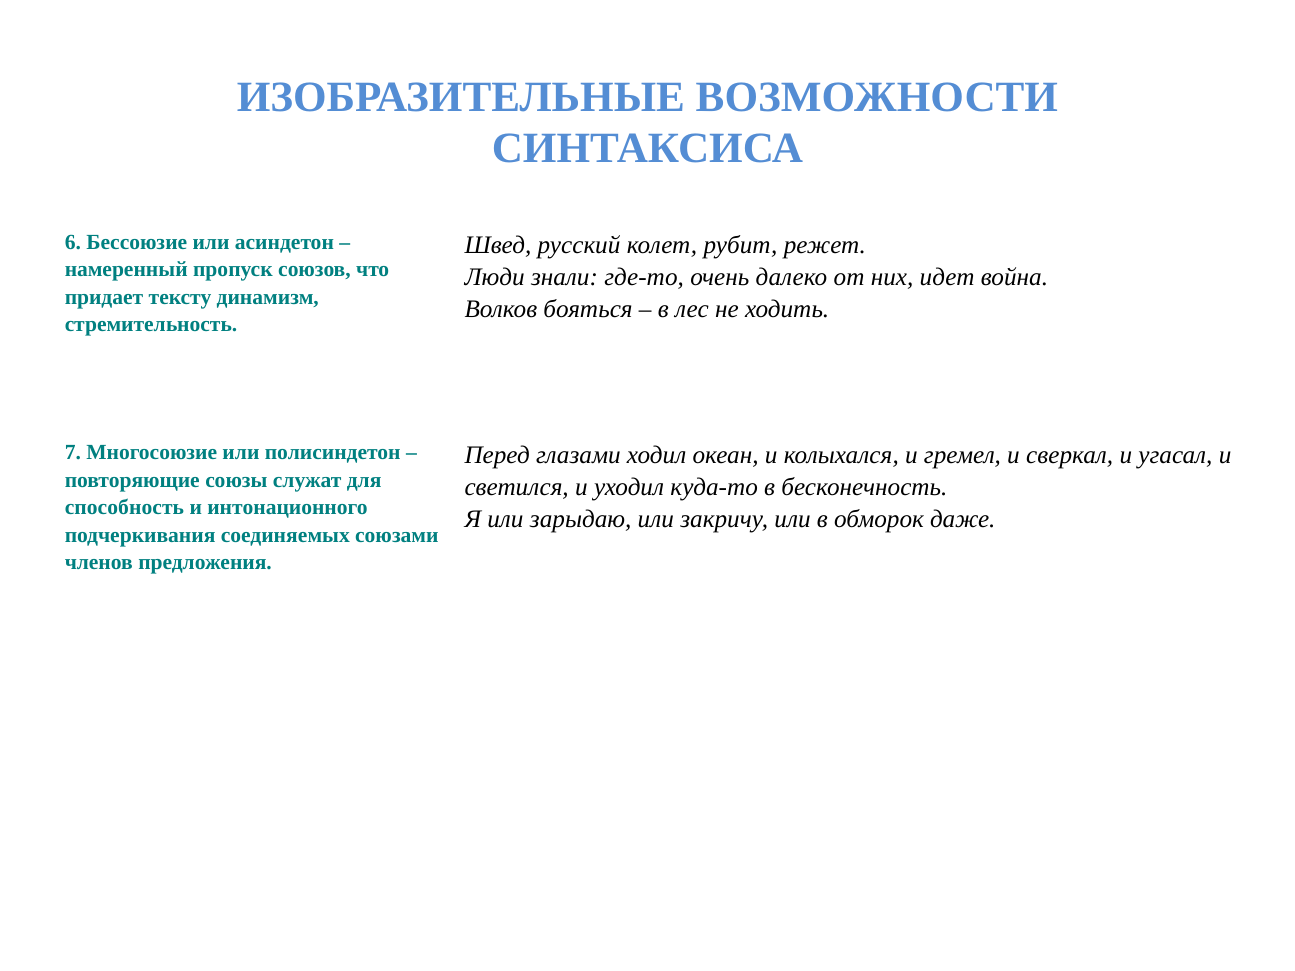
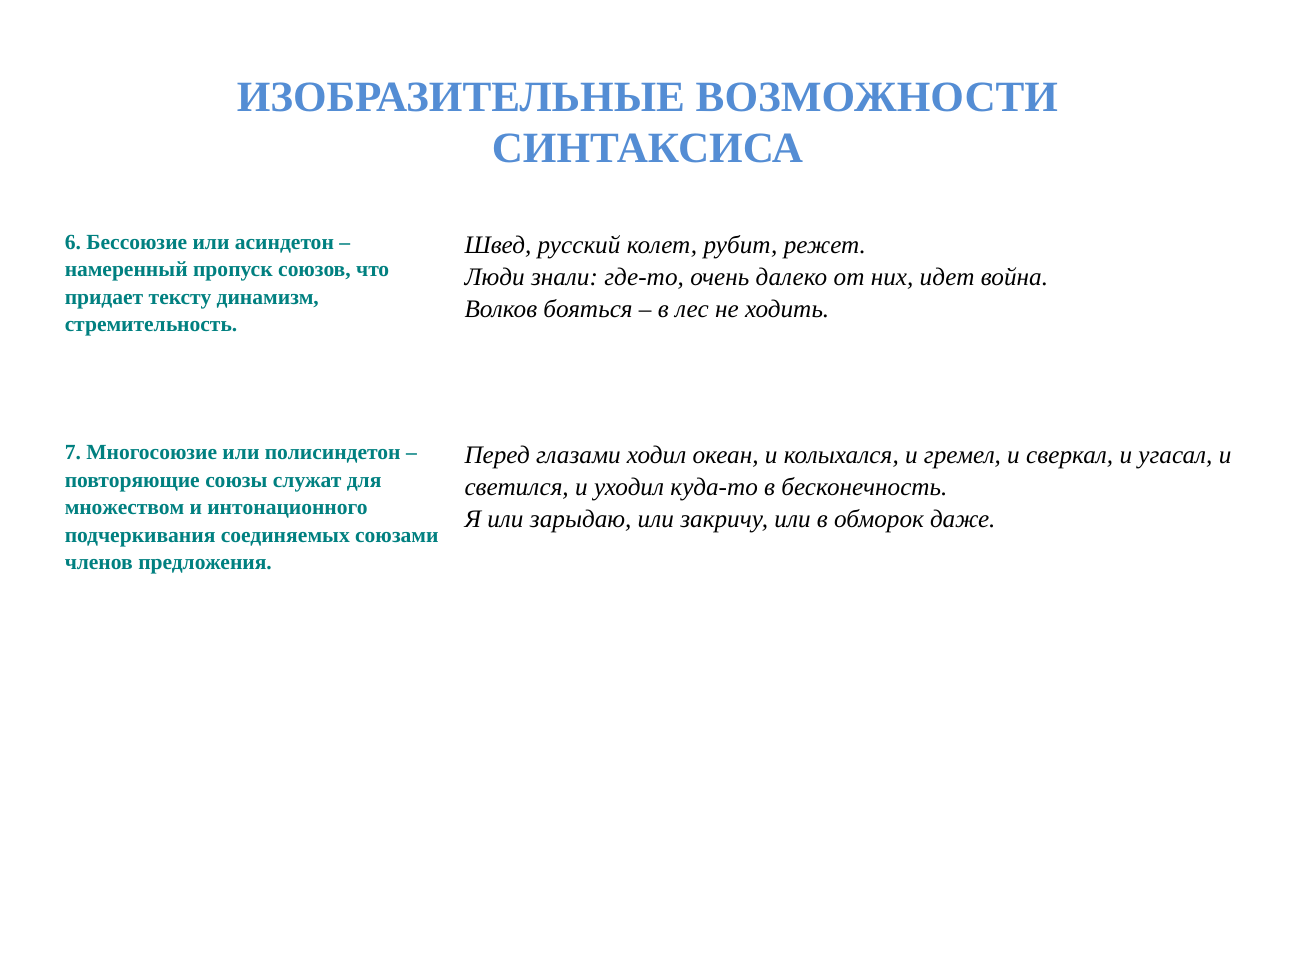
способность: способность -> множеством
